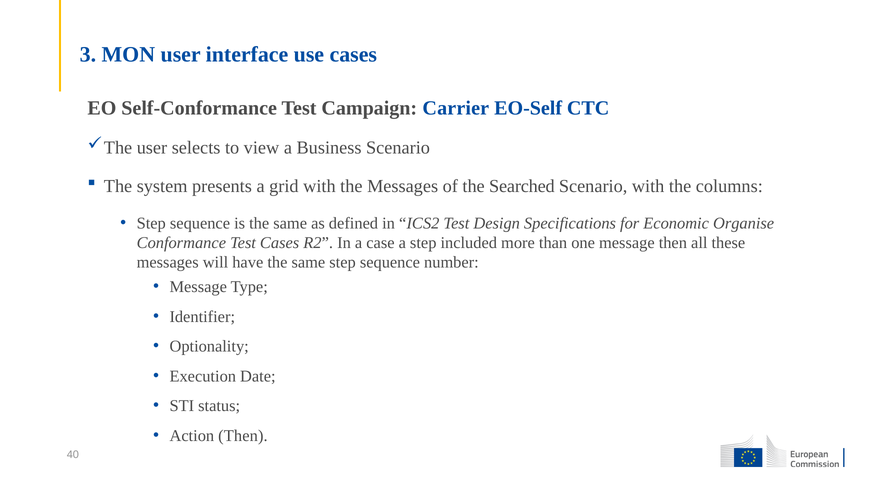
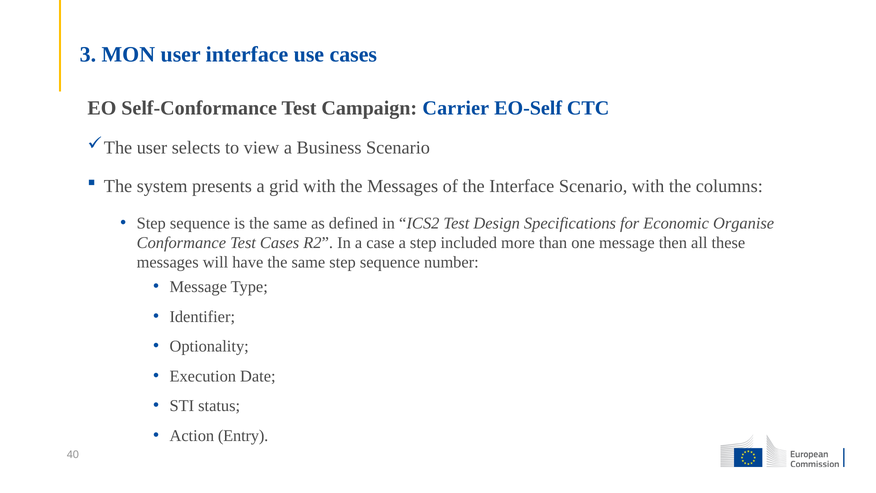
the Searched: Searched -> Interface
Action Then: Then -> Entry
